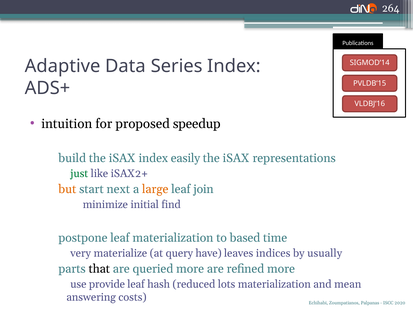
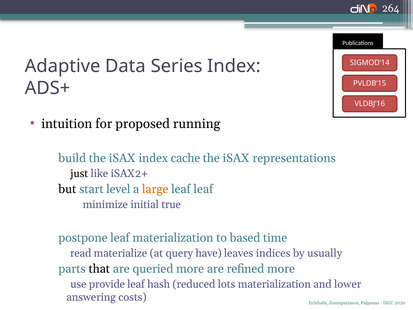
speedup: speedup -> running
easily: easily -> cache
just colour: green -> black
but colour: orange -> black
next: next -> level
leaf join: join -> leaf
find: find -> true
very: very -> read
mean: mean -> lower
